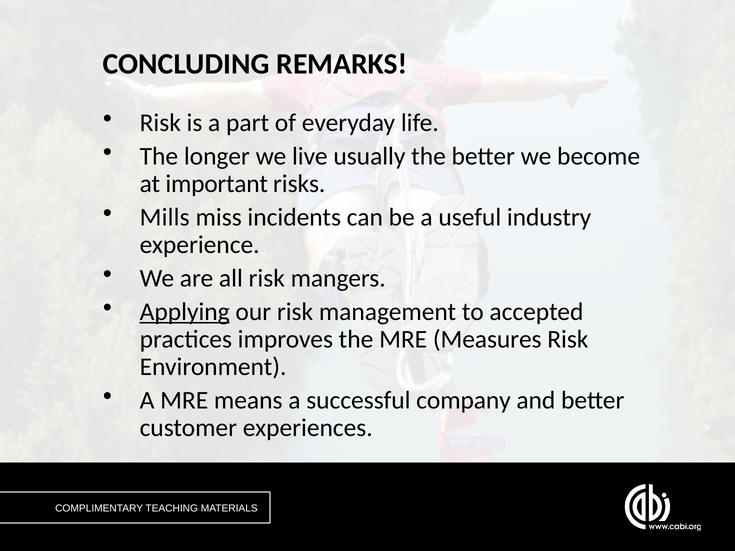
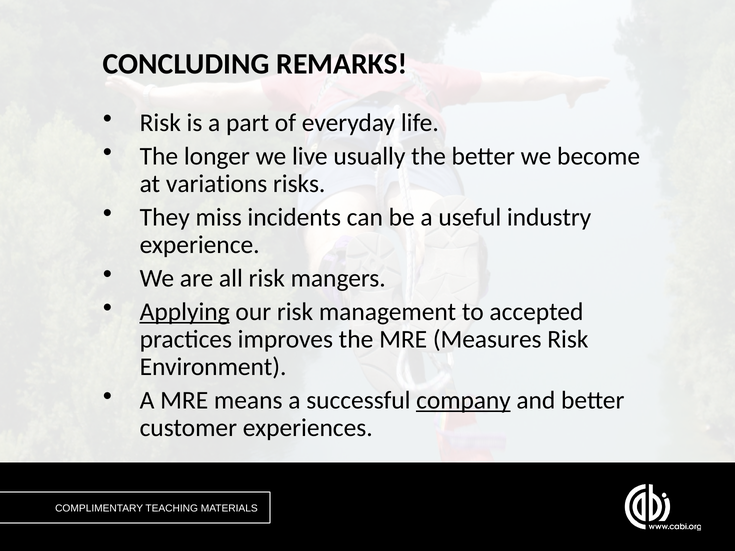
important: important -> variations
Mills: Mills -> They
company underline: none -> present
